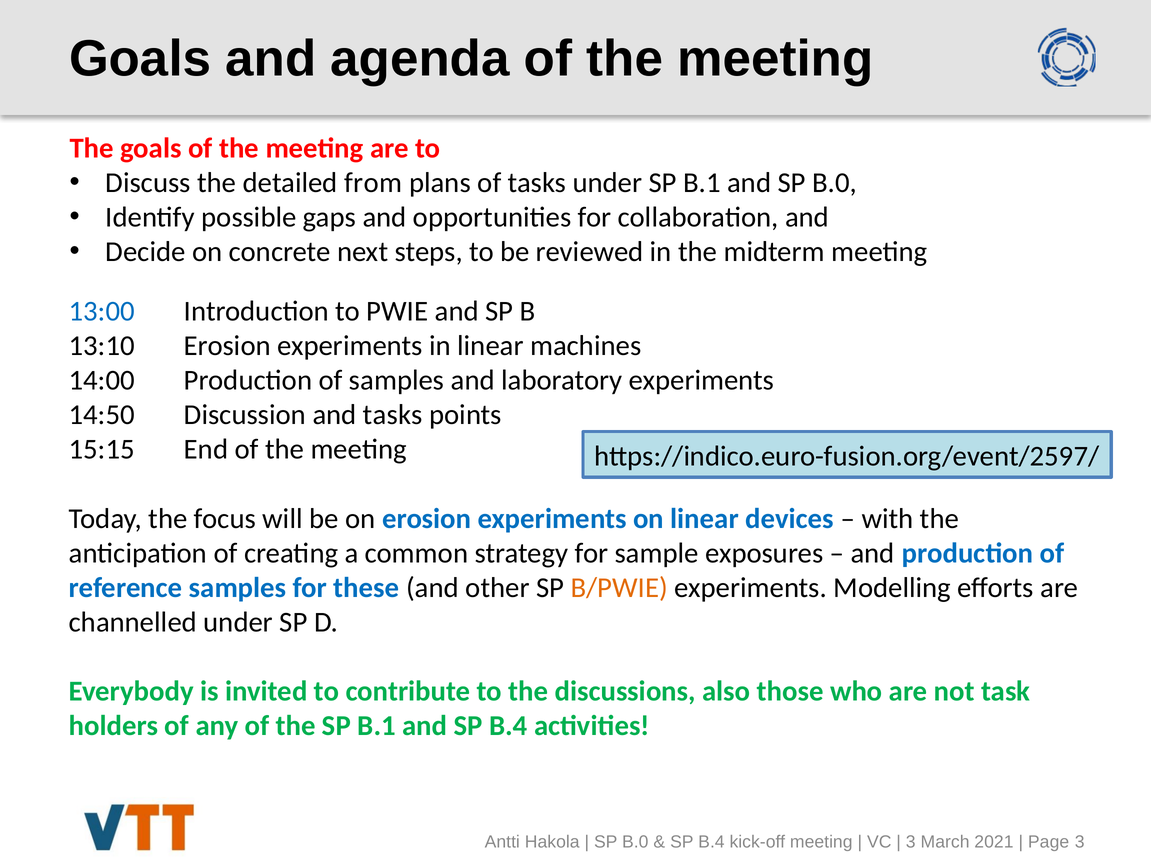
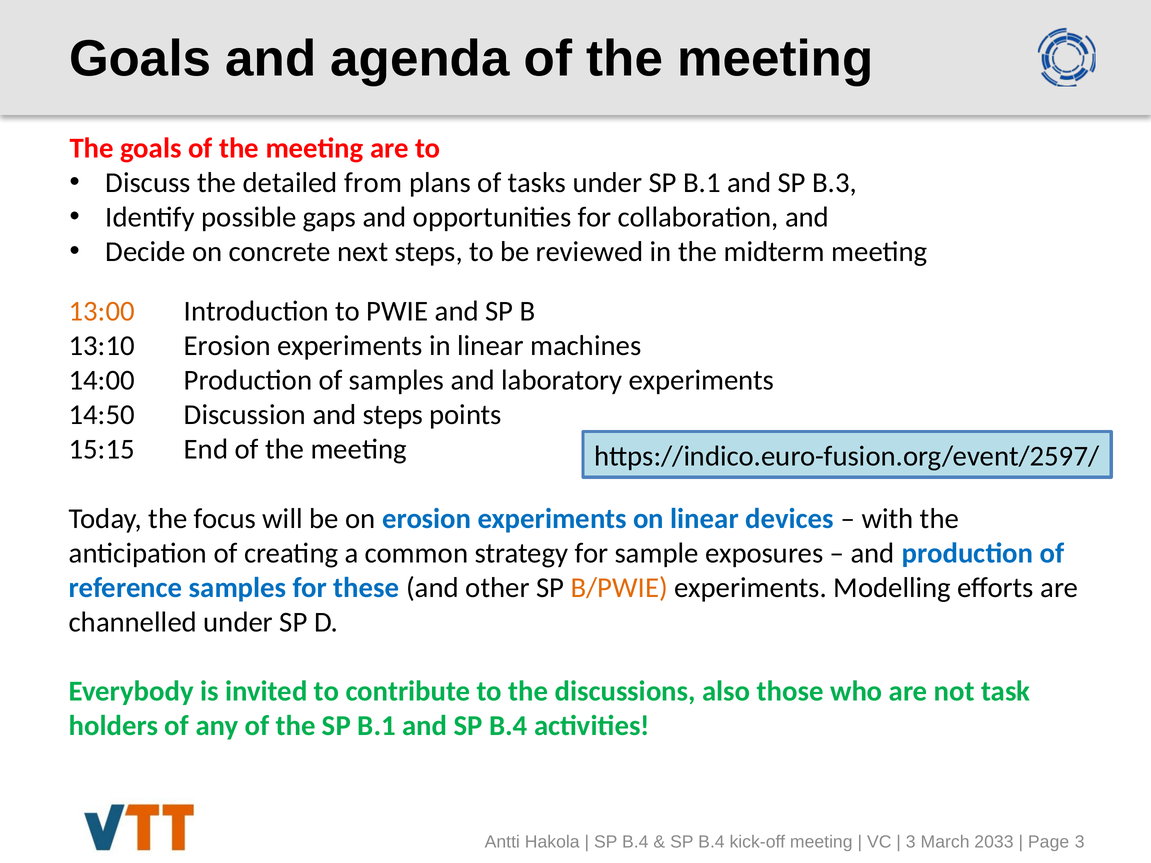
and SP B.0: B.0 -> B.3
13:00 colour: blue -> orange
and tasks: tasks -> steps
B.0 at (635, 842): B.0 -> B.4
2021: 2021 -> 2033
